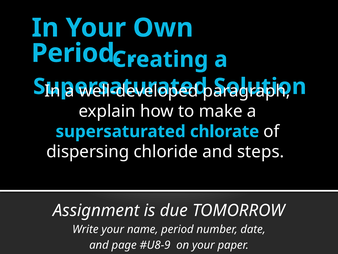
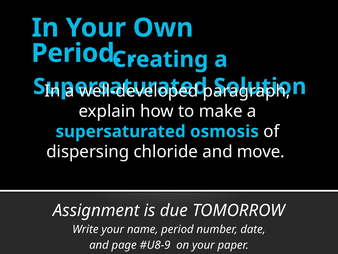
chlorate: chlorate -> osmosis
steps: steps -> move
